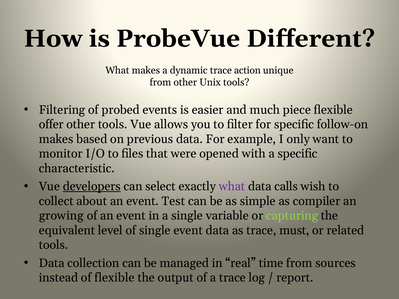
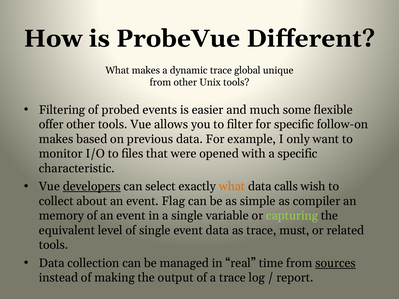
action: action -> global
piece: piece -> some
what at (232, 187) colour: purple -> orange
Test: Test -> Flag
growing: growing -> memory
sources underline: none -> present
of flexible: flexible -> making
